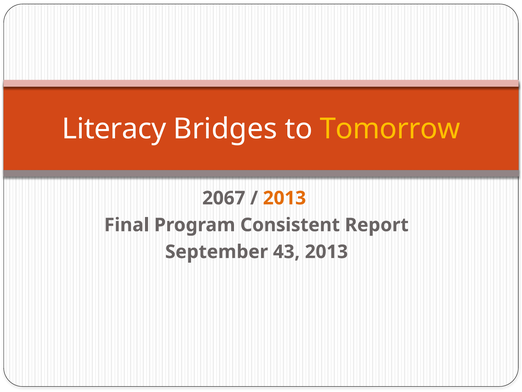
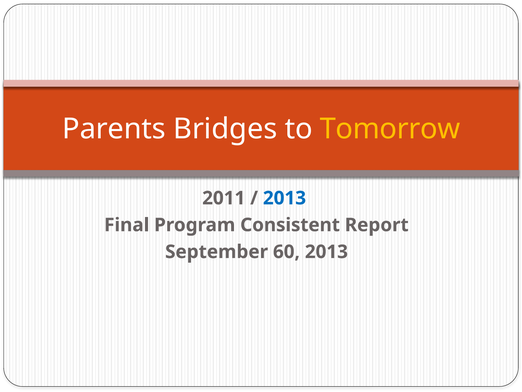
Literacy: Literacy -> Parents
2067: 2067 -> 2011
2013 at (284, 198) colour: orange -> blue
43: 43 -> 60
